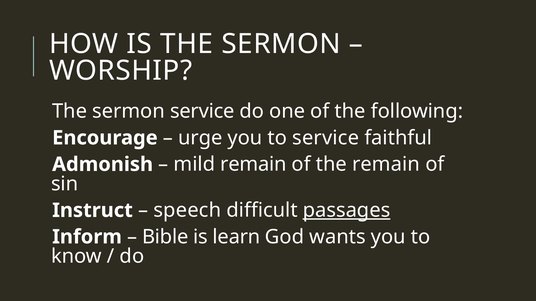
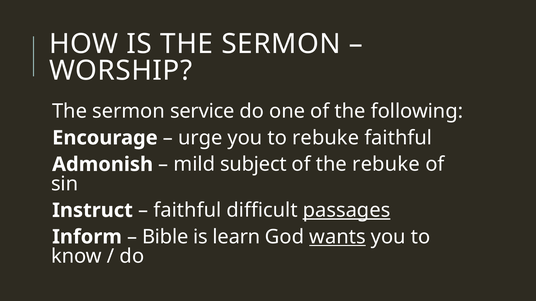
to service: service -> rebuke
mild remain: remain -> subject
the remain: remain -> rebuke
speech at (187, 211): speech -> faithful
wants underline: none -> present
